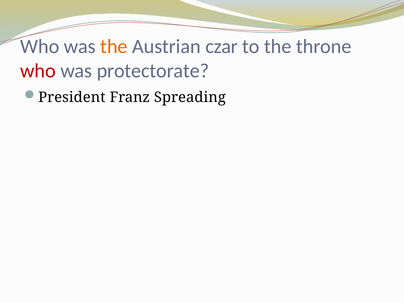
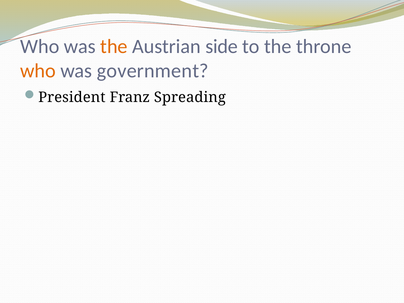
czar: czar -> side
who at (38, 71) colour: red -> orange
protectorate: protectorate -> government
